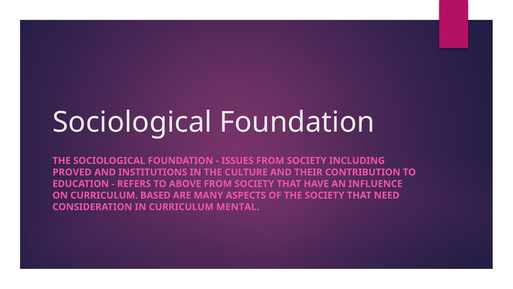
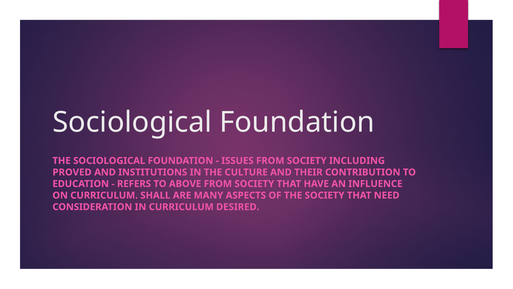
BASED: BASED -> SHALL
MENTAL: MENTAL -> DESIRED
